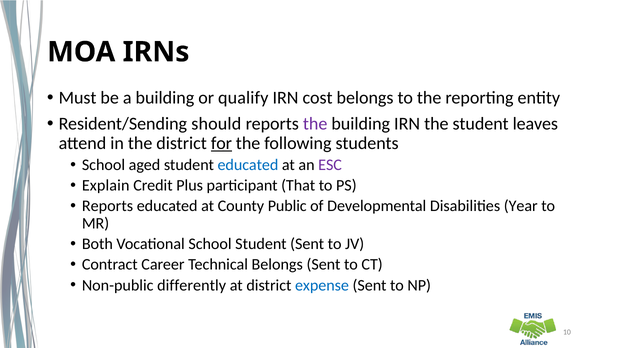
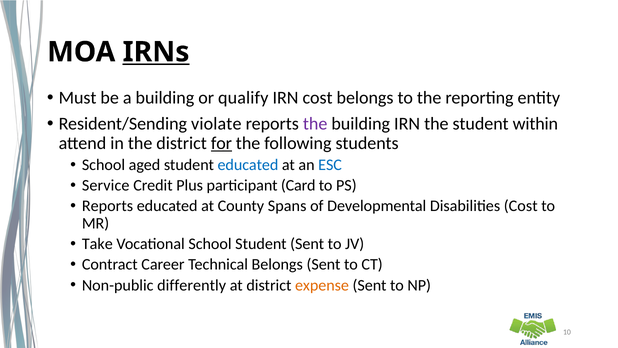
IRNs underline: none -> present
should: should -> violate
leaves: leaves -> within
ESC colour: purple -> blue
Explain: Explain -> Service
That: That -> Card
Public: Public -> Spans
Disabilities Year: Year -> Cost
Both: Both -> Take
expense colour: blue -> orange
